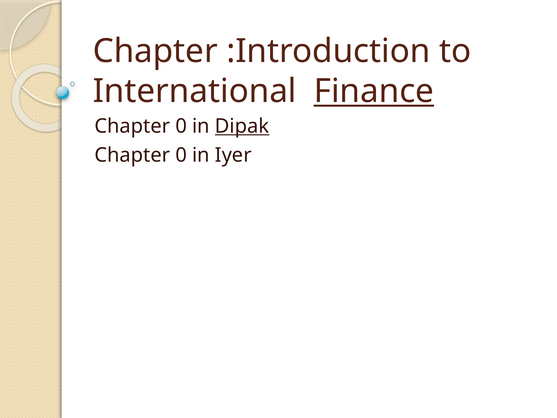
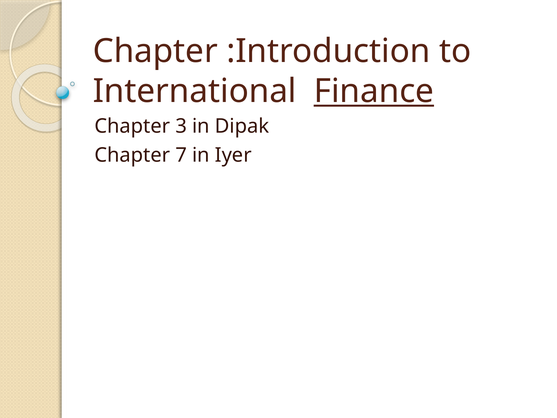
0 at (181, 126): 0 -> 3
Dipak underline: present -> none
0 at (181, 155): 0 -> 7
